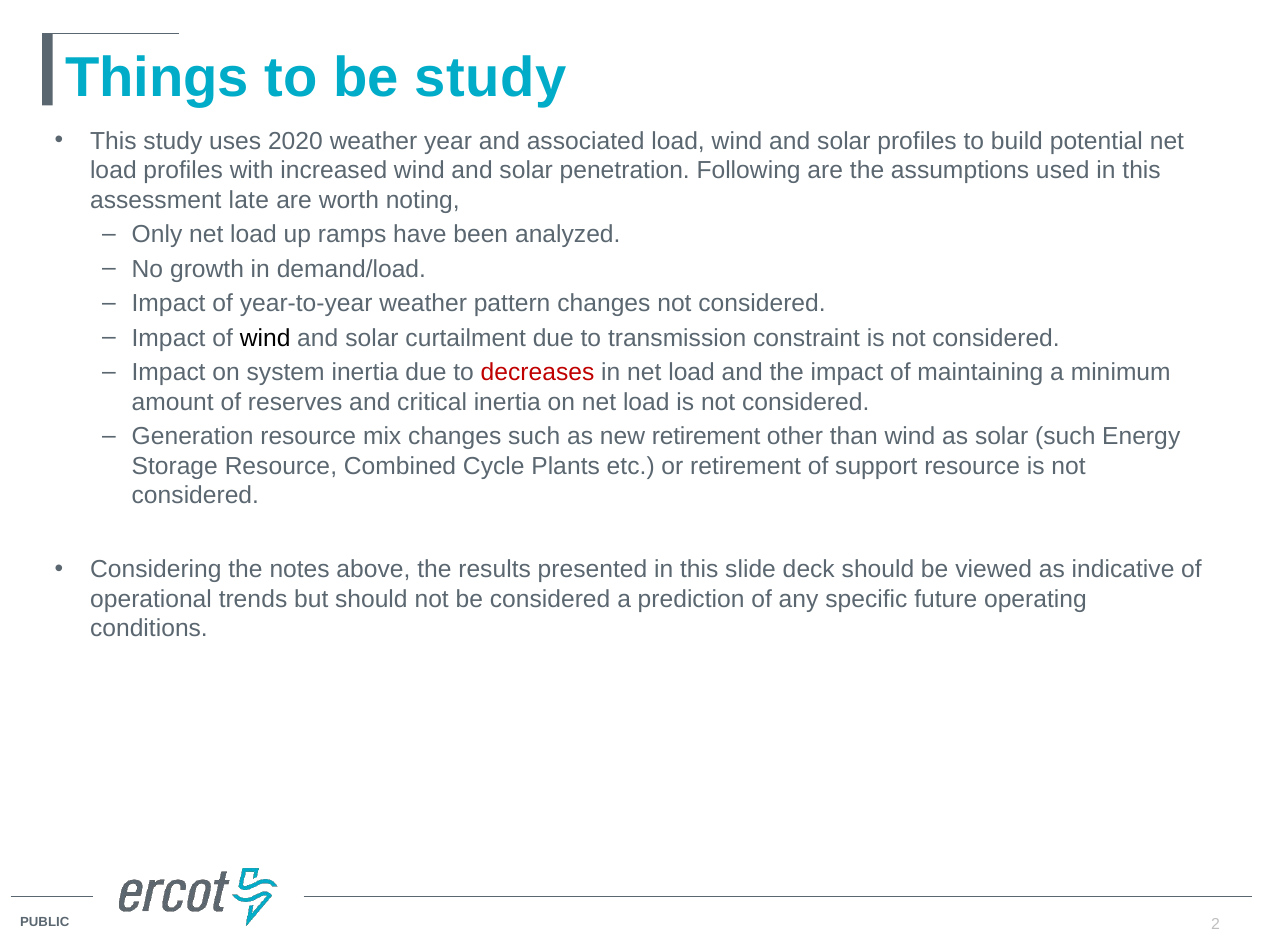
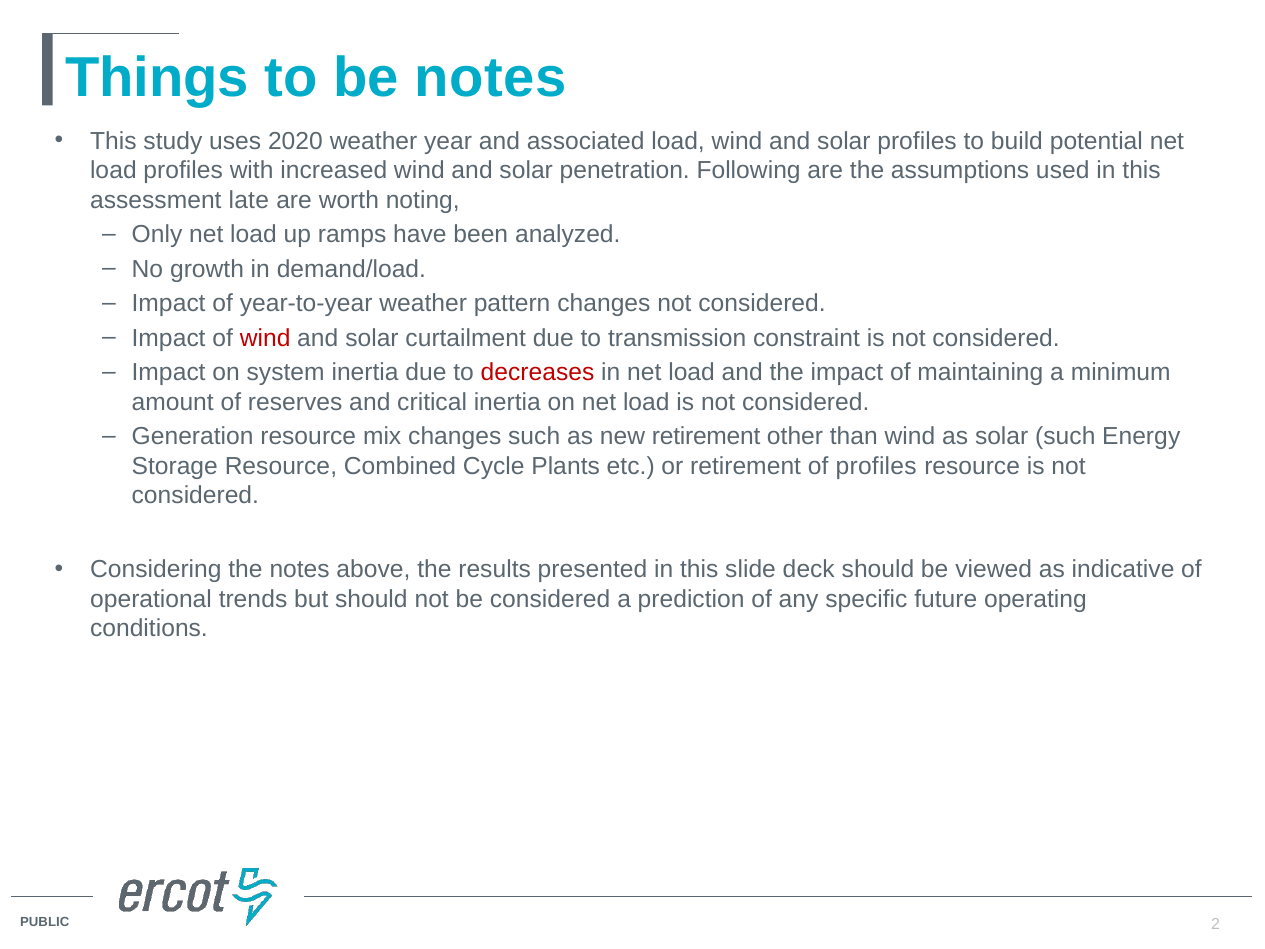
be study: study -> notes
wind at (265, 338) colour: black -> red
of support: support -> profiles
